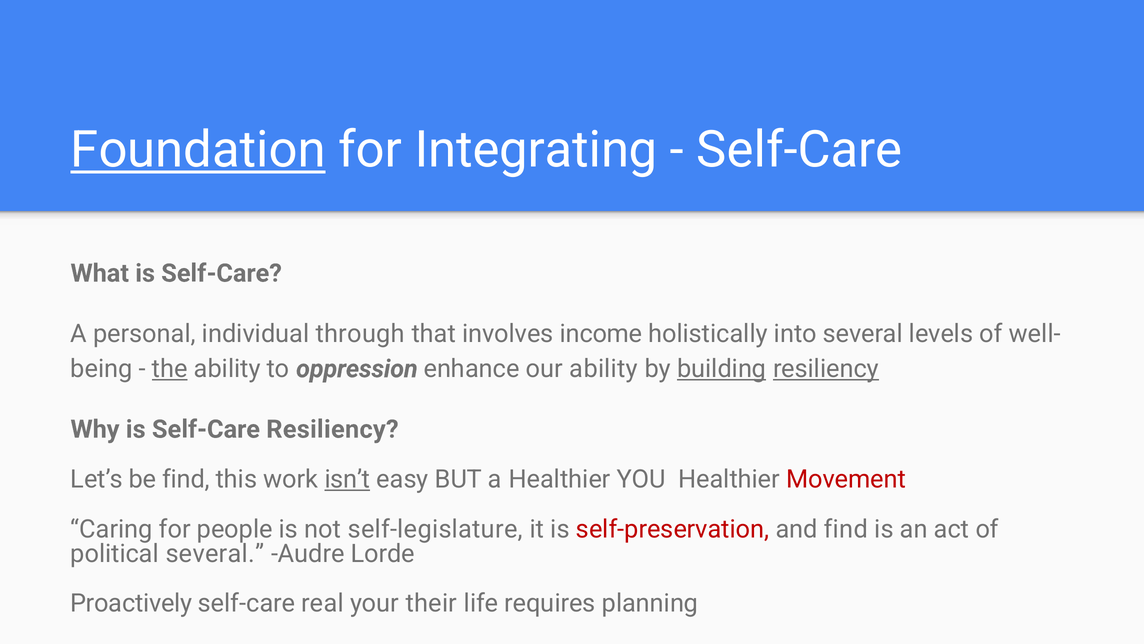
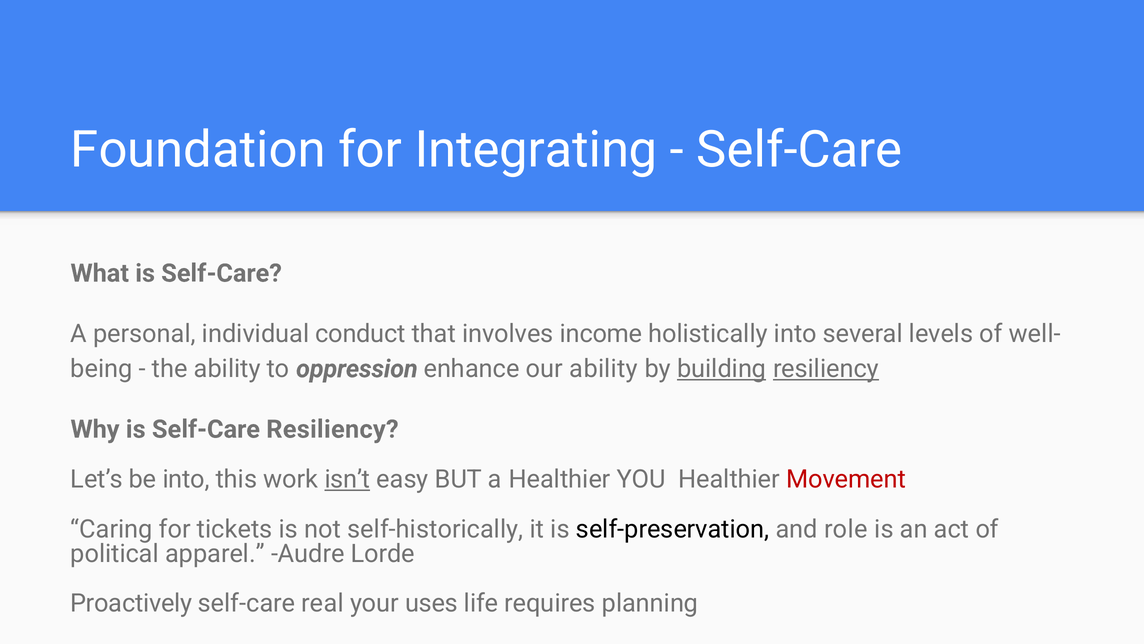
Foundation underline: present -> none
through: through -> conduct
the underline: present -> none
be find: find -> into
people: people -> tickets
self-legislature: self-legislature -> self-historically
self-preservation colour: red -> black
and find: find -> role
political several: several -> apparel
their: their -> uses
